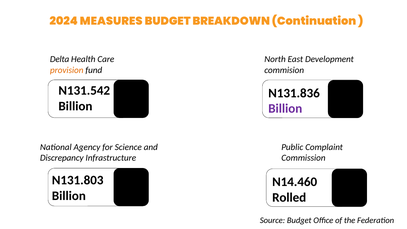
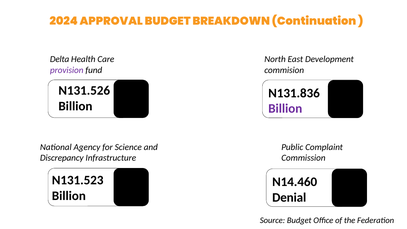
MEASURES: MEASURES -> APPROVAL
provision colour: orange -> purple
N131.542: N131.542 -> N131.526
N131.803: N131.803 -> N131.523
Rolled: Rolled -> Denial
